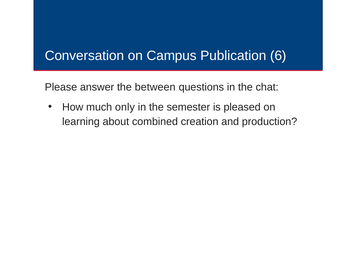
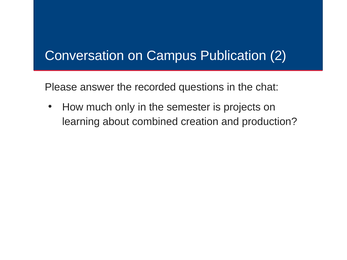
6: 6 -> 2
between: between -> recorded
pleased: pleased -> projects
